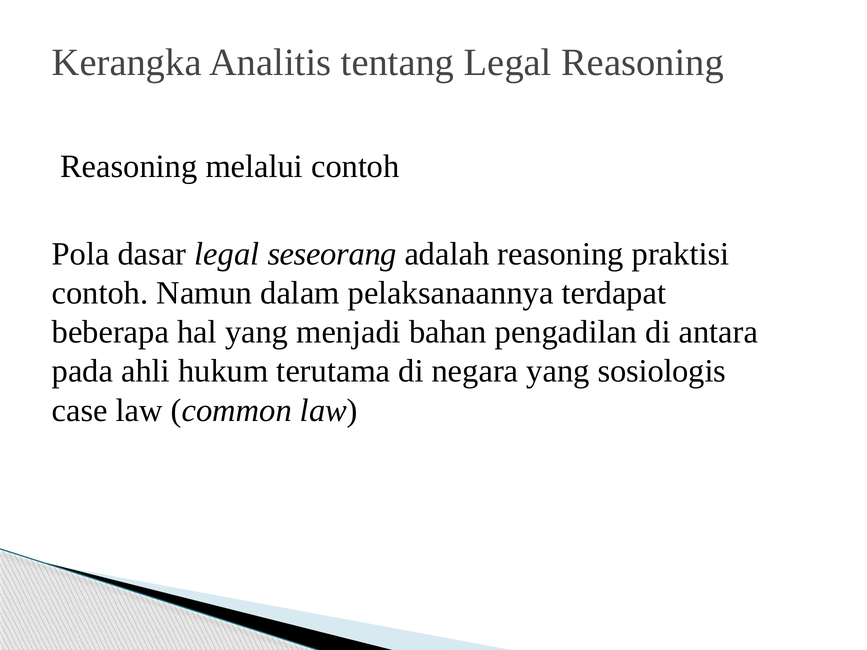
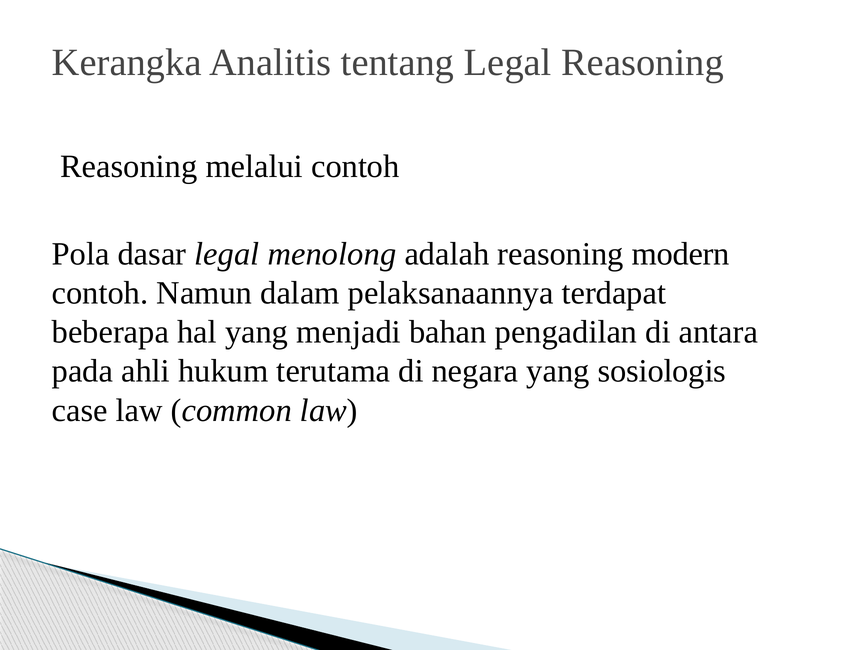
seseorang: seseorang -> menolong
praktisi: praktisi -> modern
